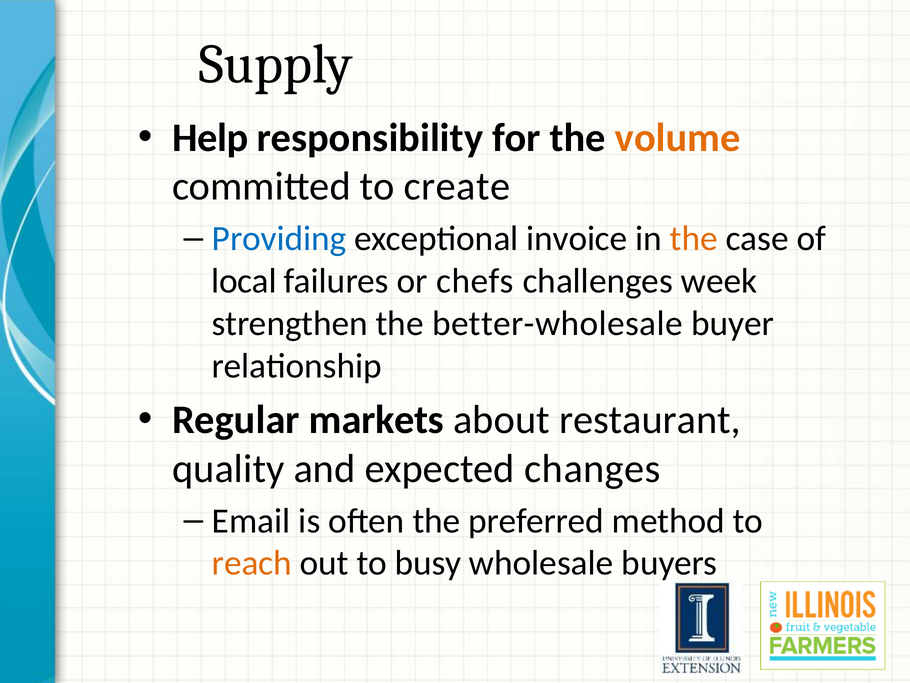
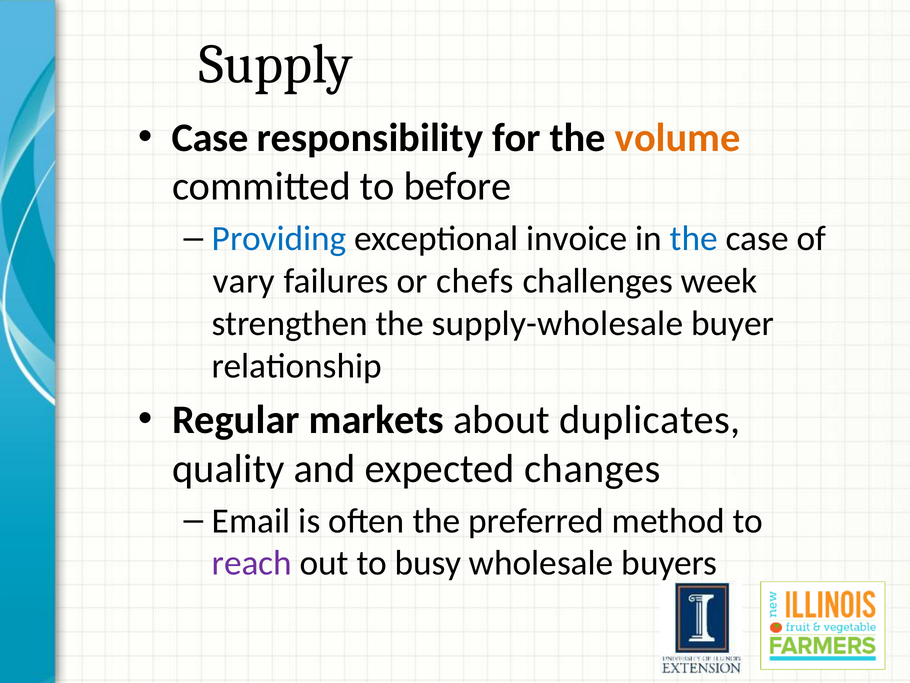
Help at (210, 138): Help -> Case
create: create -> before
the at (694, 239) colour: orange -> blue
local: local -> vary
better-wholesale: better-wholesale -> supply-wholesale
restaurant: restaurant -> duplicates
reach colour: orange -> purple
